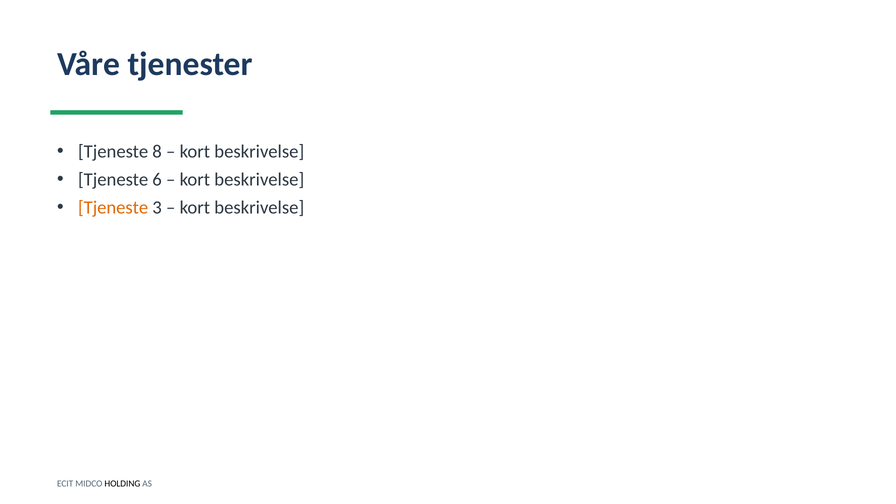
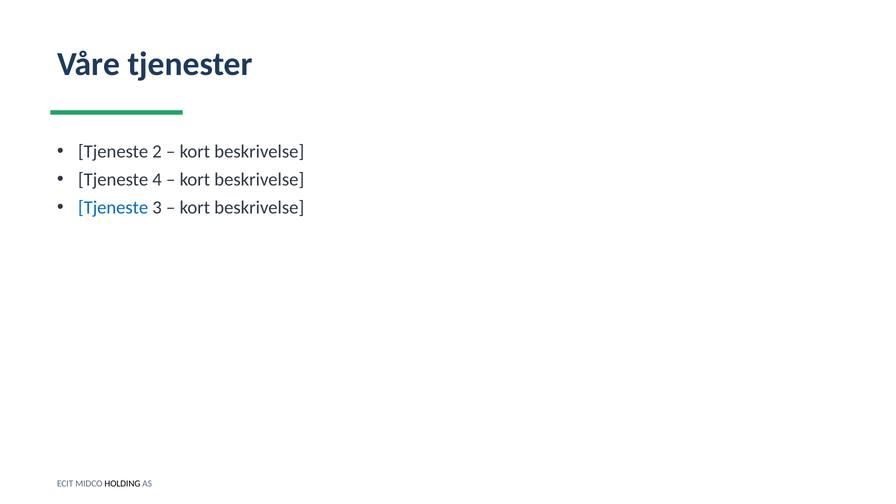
8: 8 -> 2
6: 6 -> 4
Tjeneste at (113, 208) colour: orange -> blue
